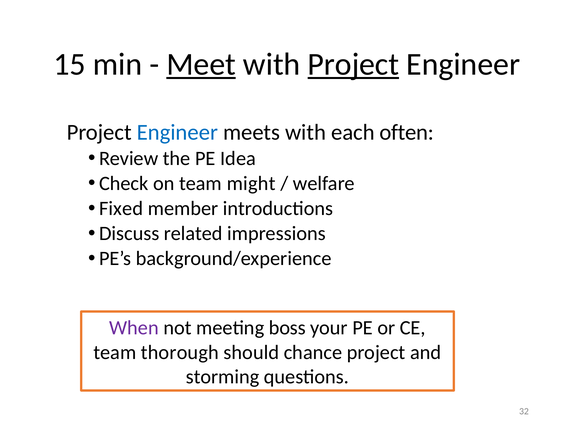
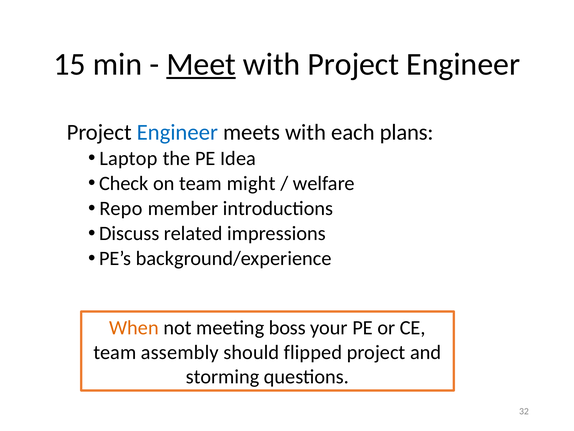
Project at (353, 64) underline: present -> none
often: often -> plans
Review: Review -> Laptop
Fixed: Fixed -> Repo
When colour: purple -> orange
thorough: thorough -> assembly
chance: chance -> flipped
